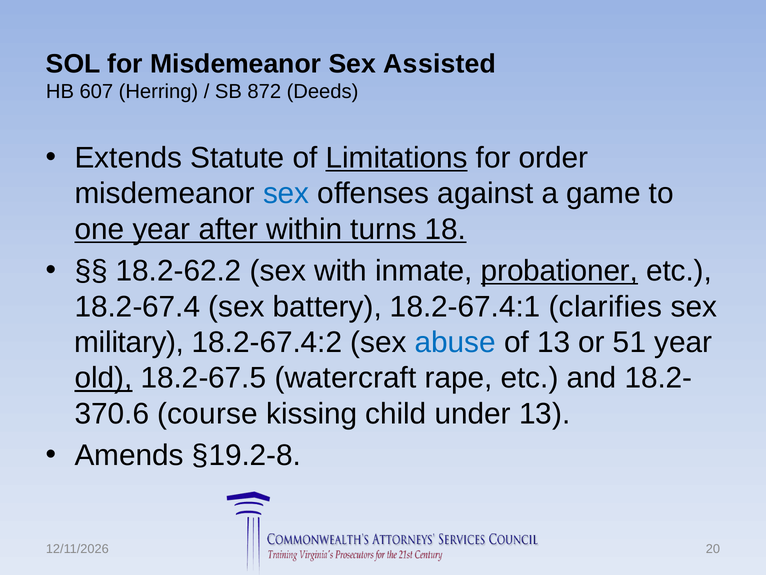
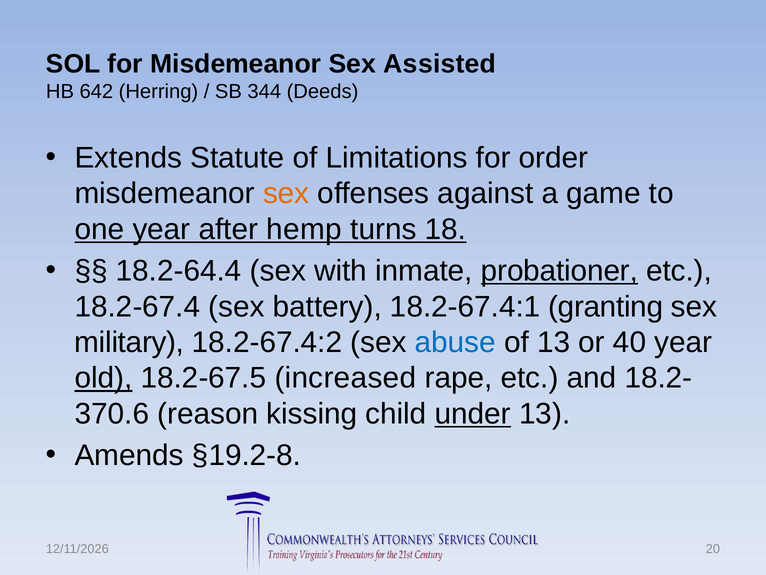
607: 607 -> 642
872: 872 -> 344
Limitations underline: present -> none
sex at (286, 193) colour: blue -> orange
within: within -> hemp
18.2-62.2: 18.2-62.2 -> 18.2-64.4
clarifies: clarifies -> granting
51: 51 -> 40
watercraft: watercraft -> increased
course: course -> reason
under underline: none -> present
